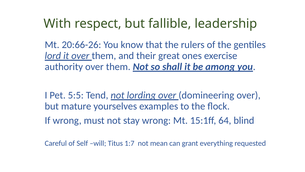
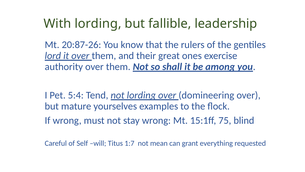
With respect: respect -> lording
20:66-26: 20:66-26 -> 20:87-26
5:5: 5:5 -> 5:4
64: 64 -> 75
